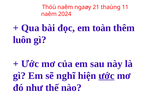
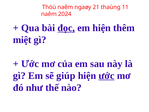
đọc underline: none -> present
em toàn: toàn -> hiện
luôn: luôn -> miệt
nghĩ: nghĩ -> giúp
